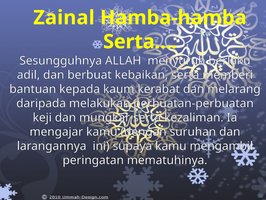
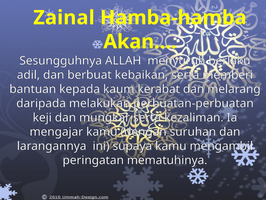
Serta…: Serta… -> Akan…
